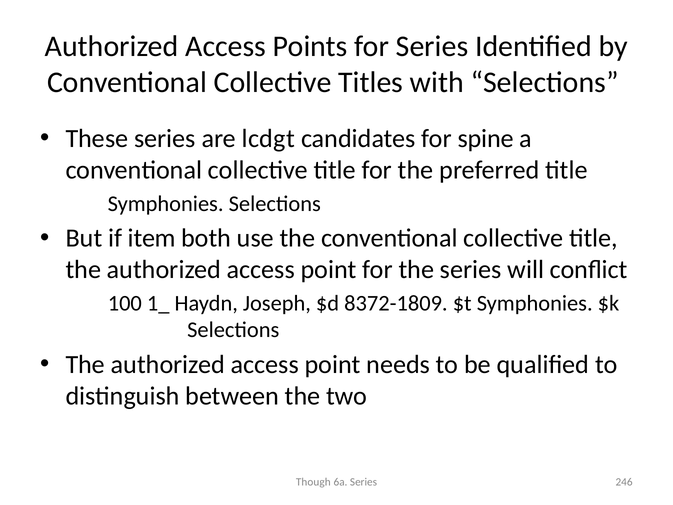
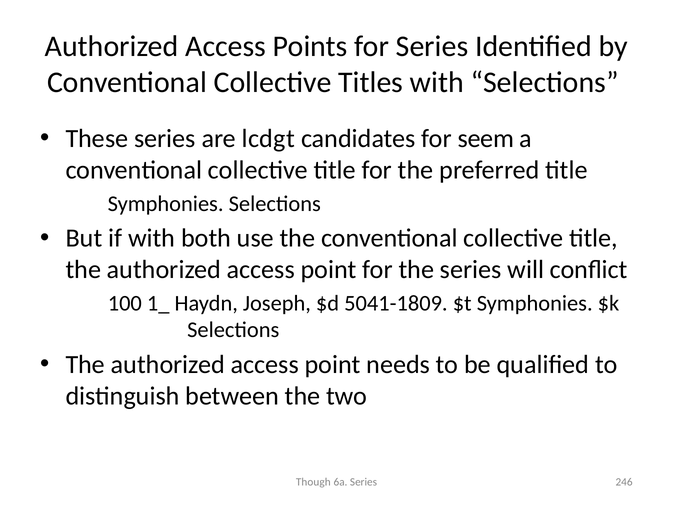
spine: spine -> seem
if item: item -> with
8372-1809: 8372-1809 -> 5041-1809
